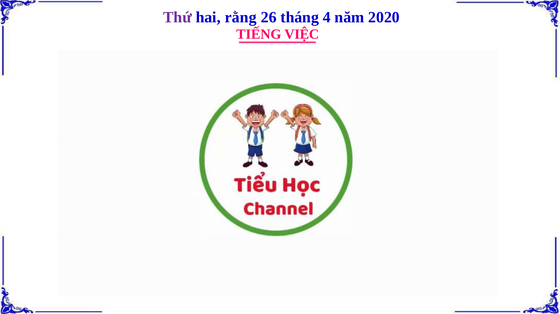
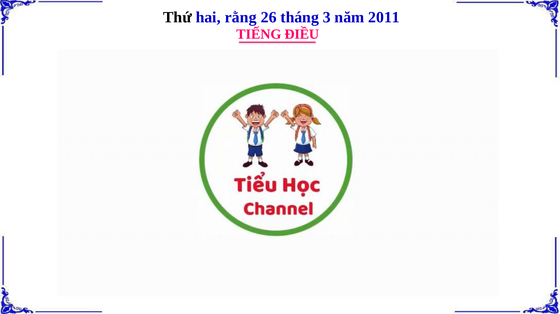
Thứ colour: purple -> black
4: 4 -> 3
2020: 2020 -> 2011
VIỆC: VIỆC -> ĐIỀU
